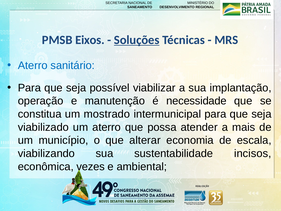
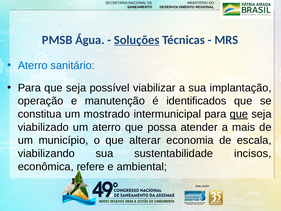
Eixos: Eixos -> Água
necessidade: necessidade -> identificados
que at (239, 114) underline: none -> present
vezes: vezes -> refere
